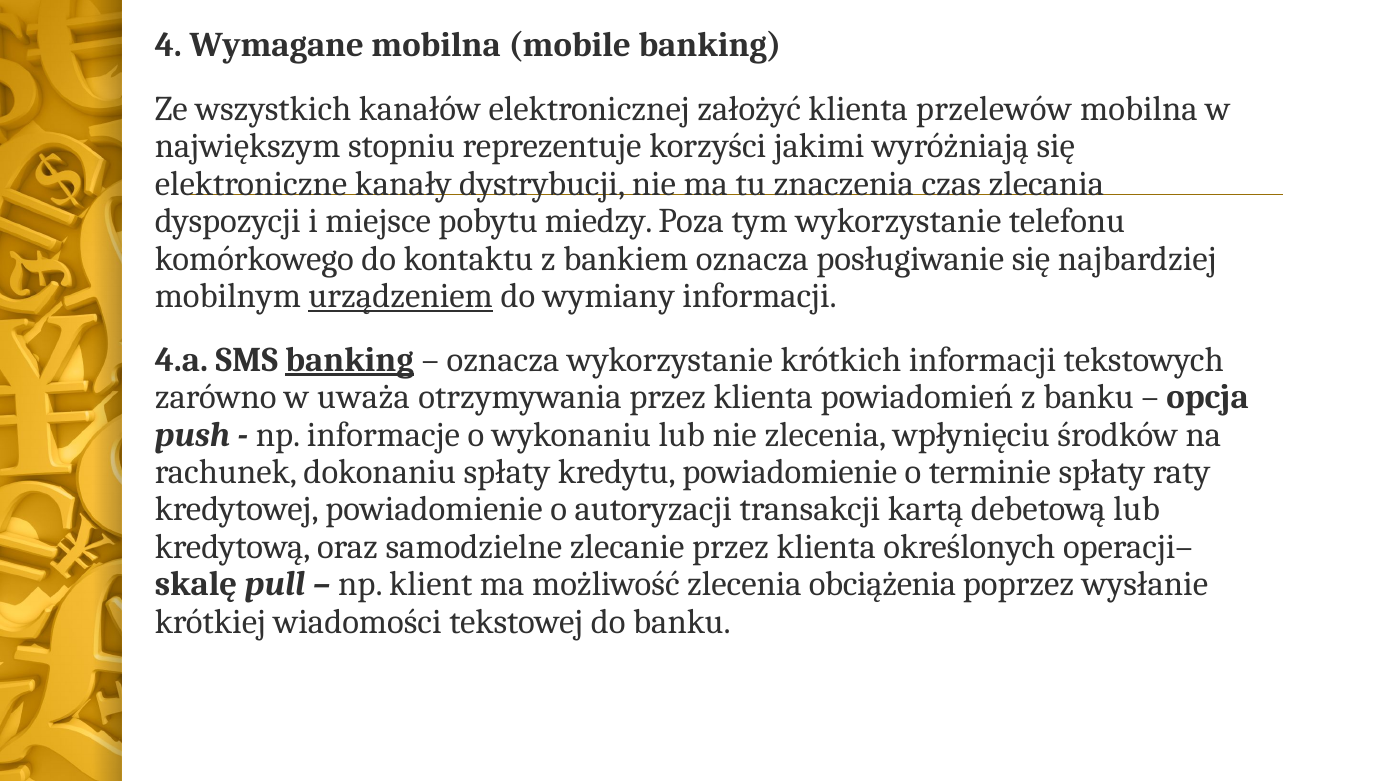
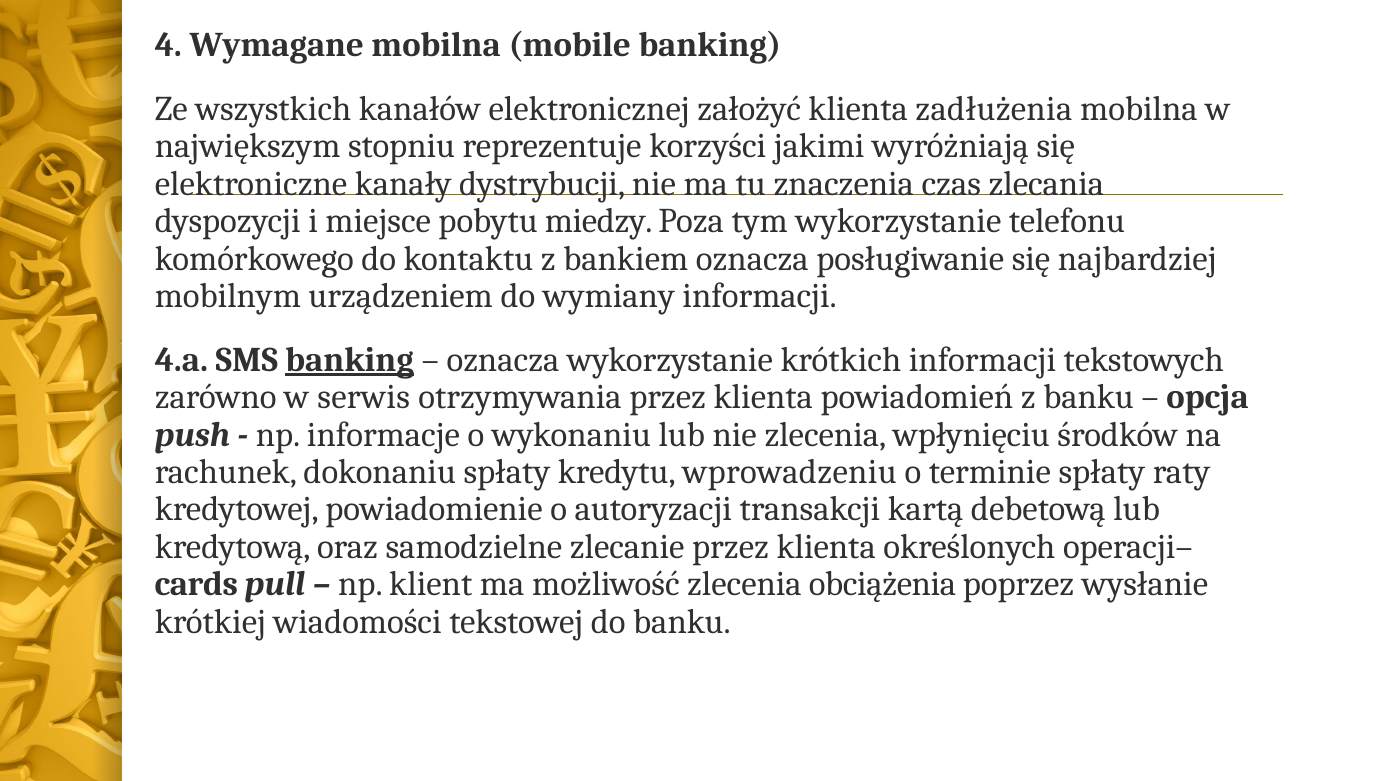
przelewów: przelewów -> zadłużenia
urządzeniem underline: present -> none
uważa: uważa -> serwis
kredytu powiadomienie: powiadomienie -> wprowadzeniu
skalę: skalę -> cards
